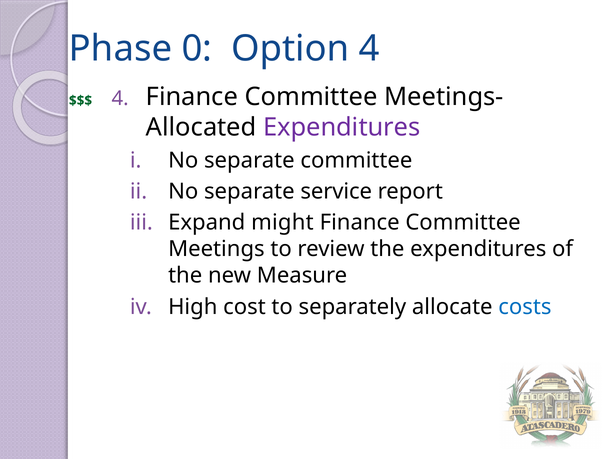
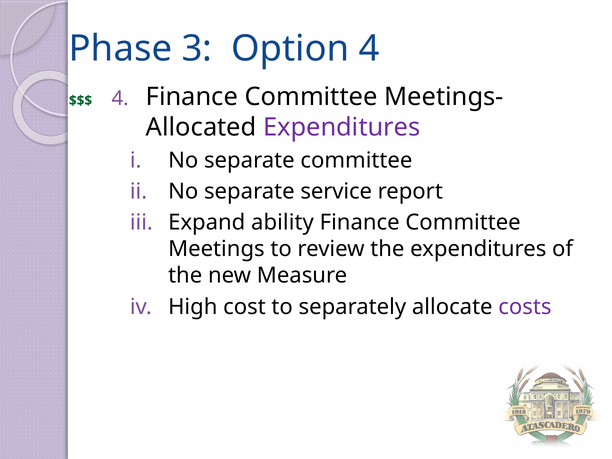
0: 0 -> 3
might: might -> ability
costs colour: blue -> purple
